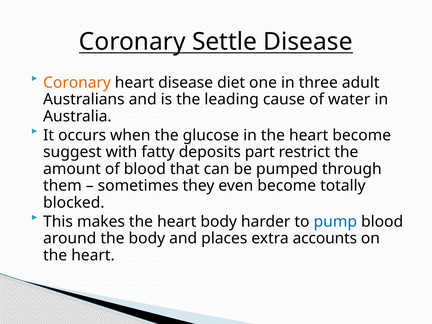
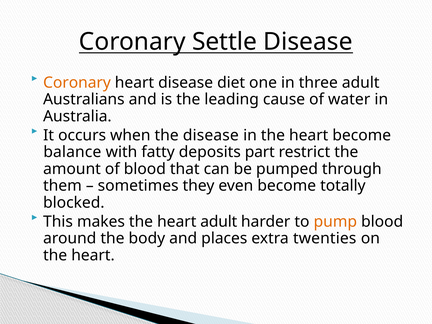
the glucose: glucose -> disease
suggest: suggest -> balance
heart body: body -> adult
pump colour: blue -> orange
accounts: accounts -> twenties
